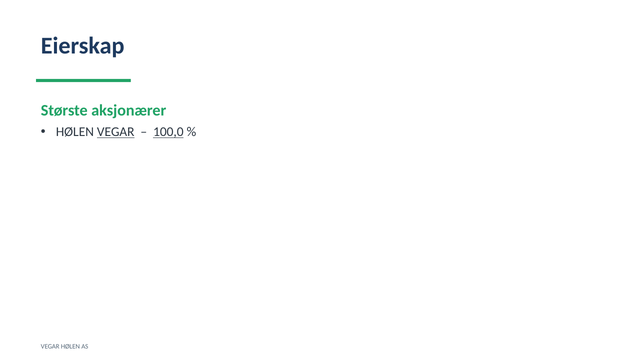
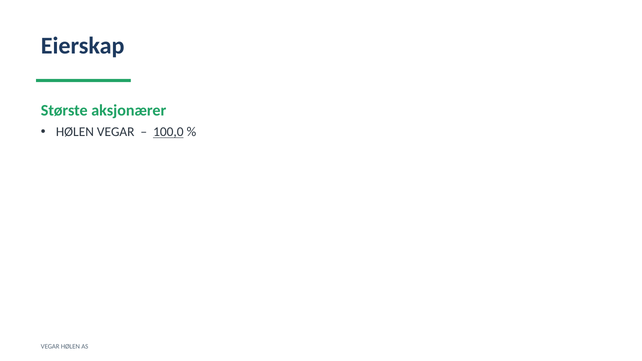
VEGAR at (116, 132) underline: present -> none
